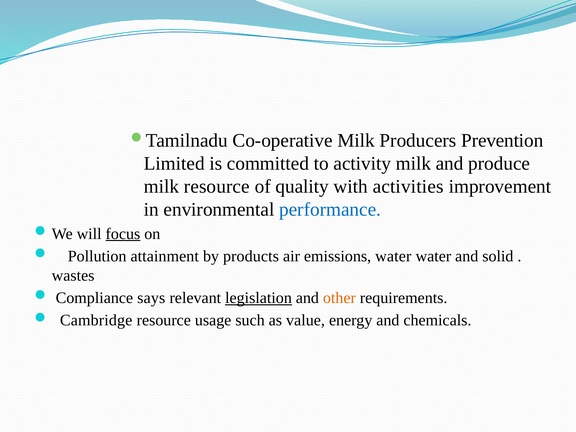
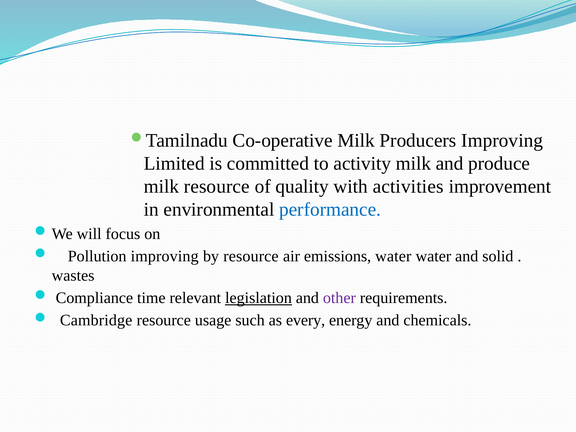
Producers Prevention: Prevention -> Improving
focus underline: present -> none
Pollution attainment: attainment -> improving
by products: products -> resource
says: says -> time
other colour: orange -> purple
value: value -> every
